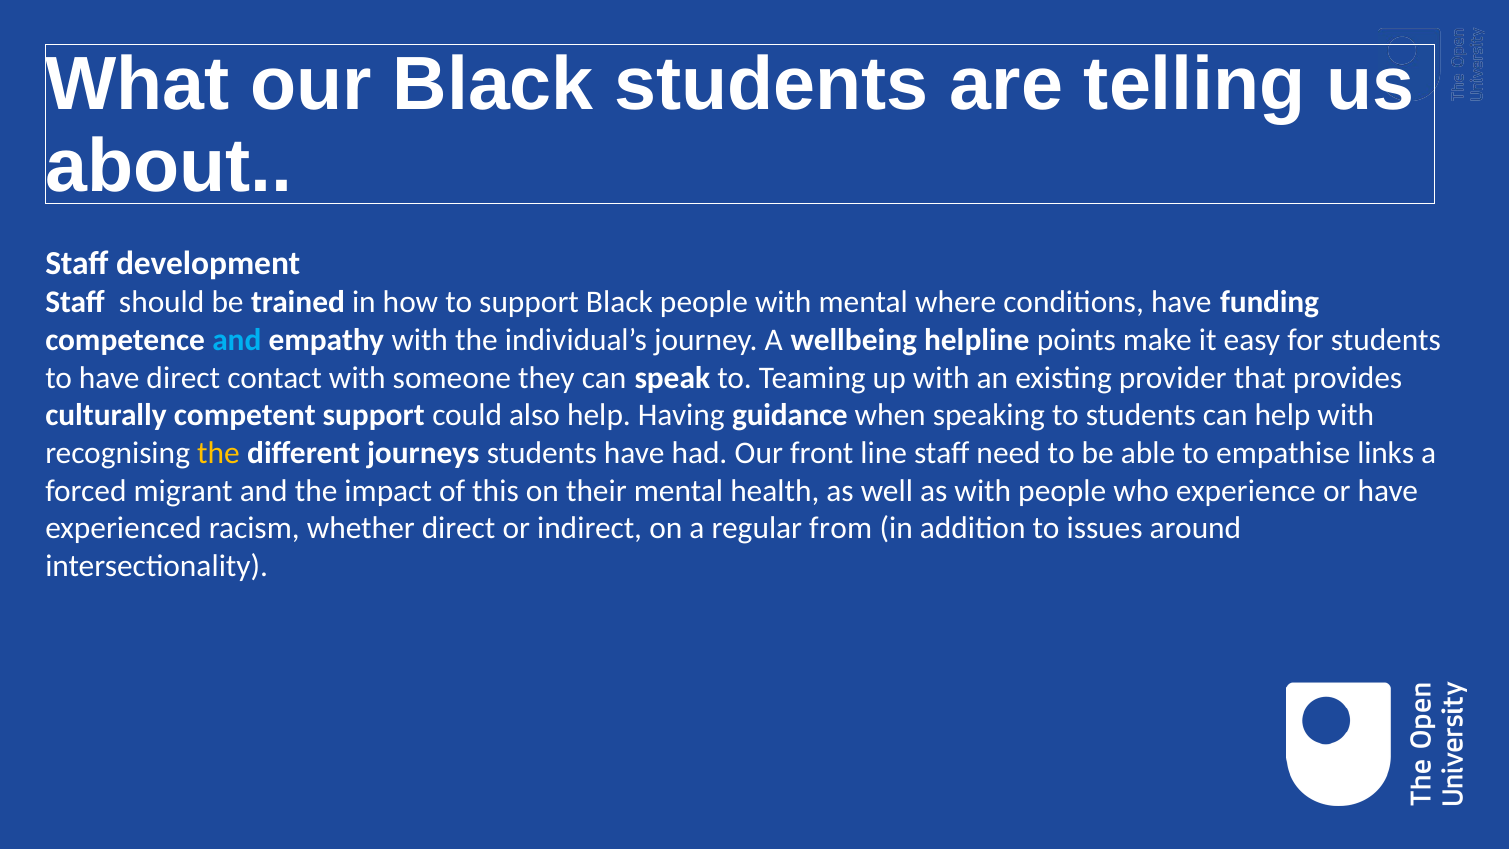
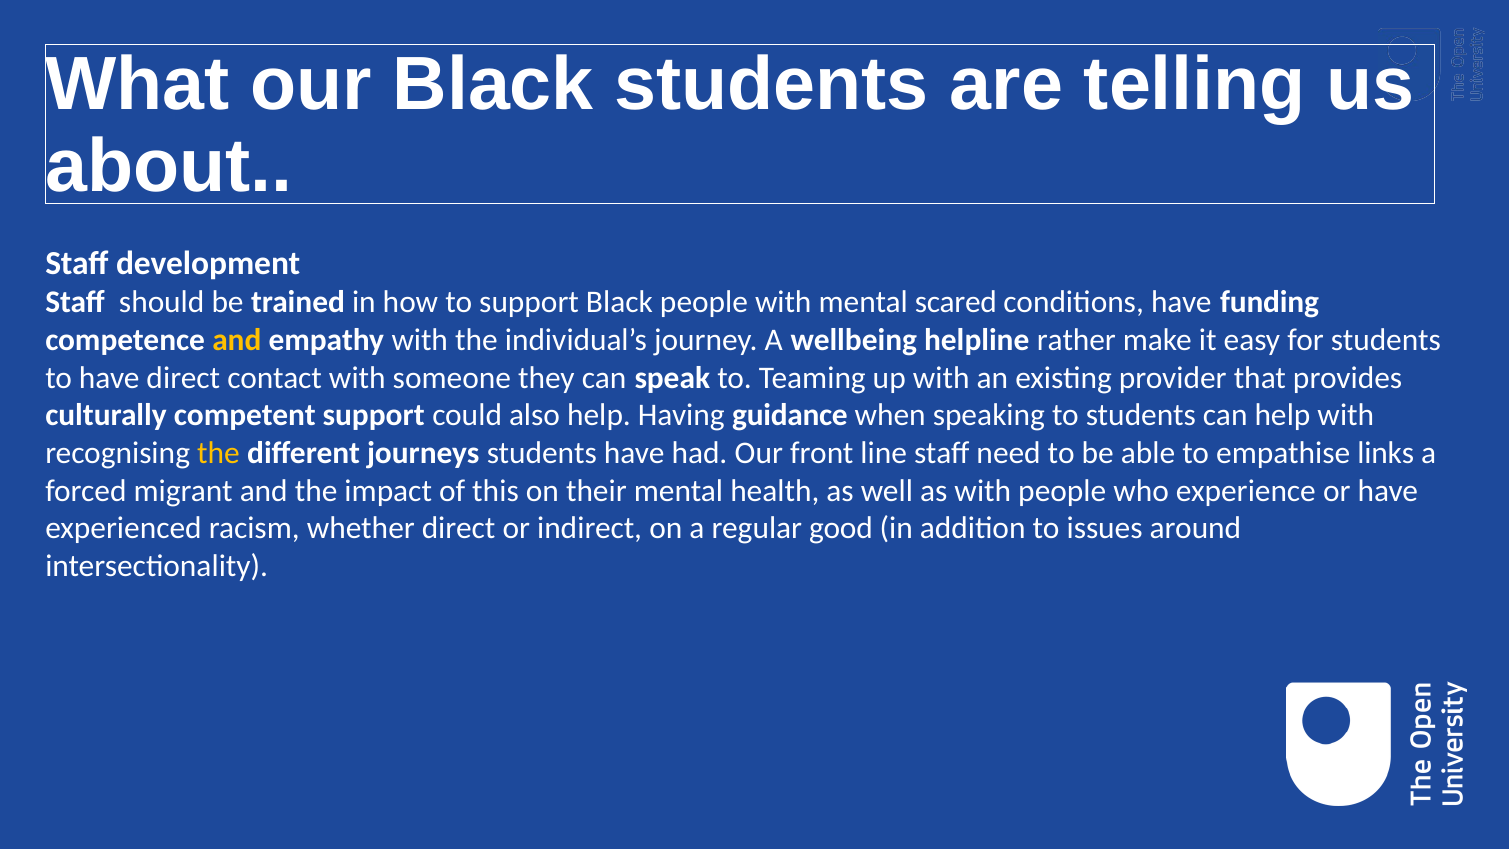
where: where -> scared
and at (237, 340) colour: light blue -> yellow
points: points -> rather
from: from -> good
